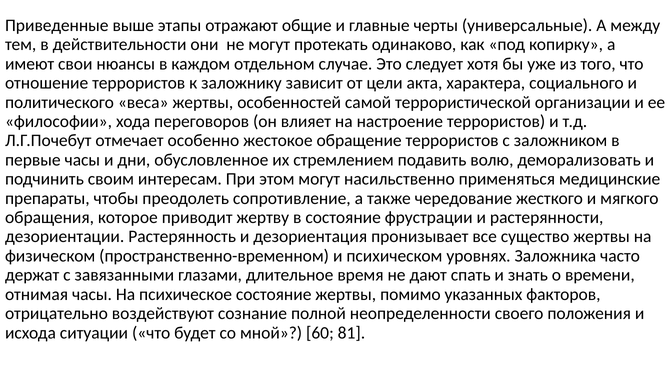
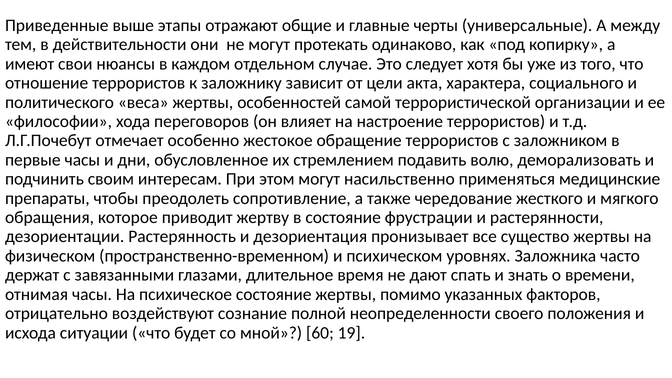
81: 81 -> 19
